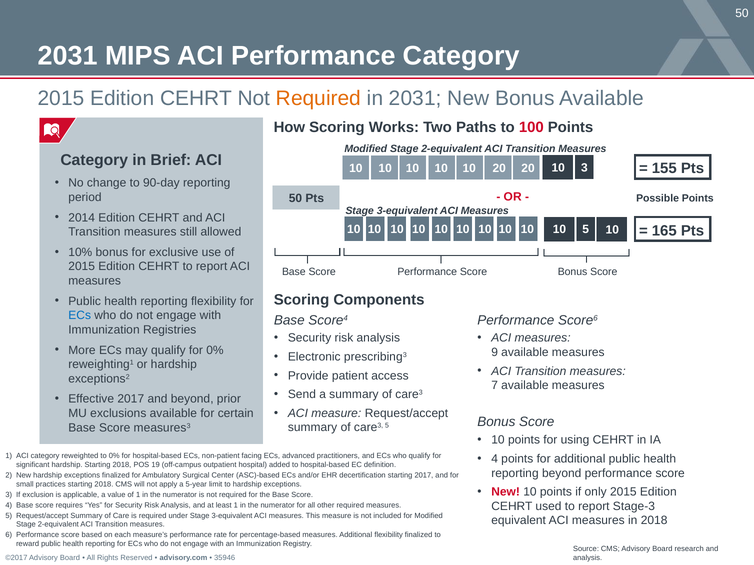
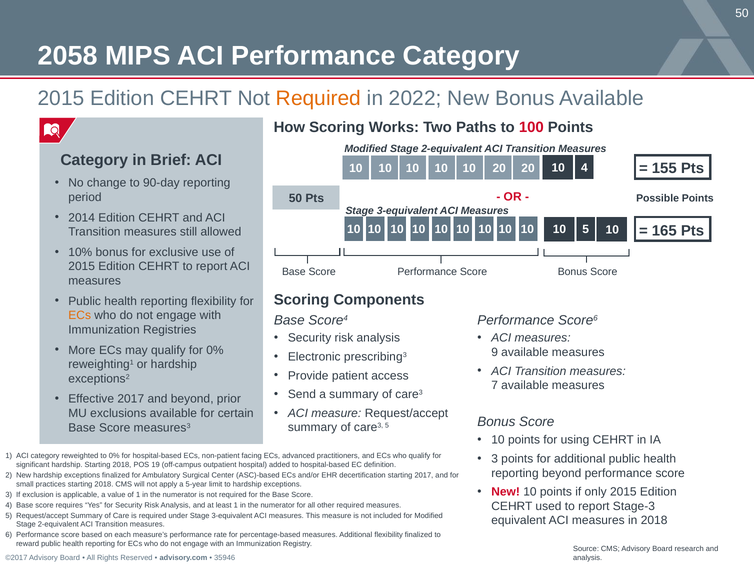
2031 at (68, 56): 2031 -> 2058
in 2031: 2031 -> 2022
10 3: 3 -> 4
ECs at (80, 316) colour: blue -> orange
4 at (495, 459): 4 -> 3
